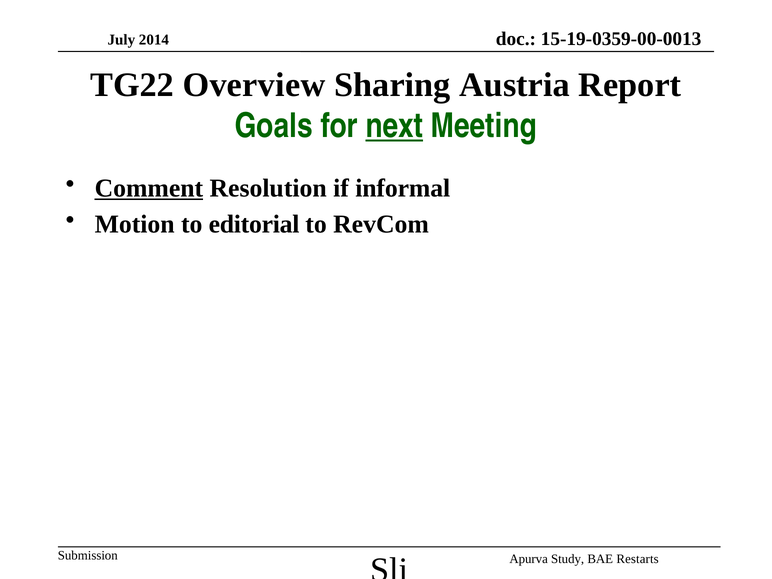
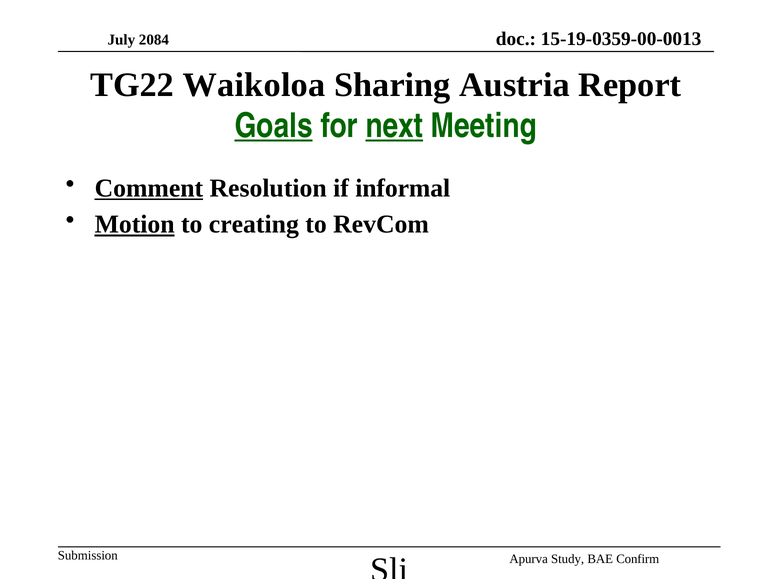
2014: 2014 -> 2084
Overview: Overview -> Waikoloa
Goals underline: none -> present
Motion underline: none -> present
editorial: editorial -> creating
Restarts: Restarts -> Confirm
